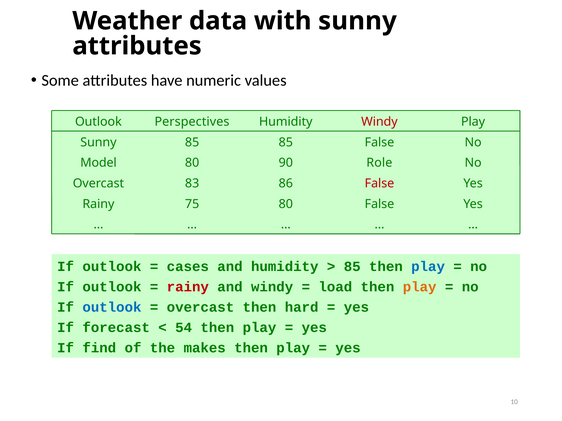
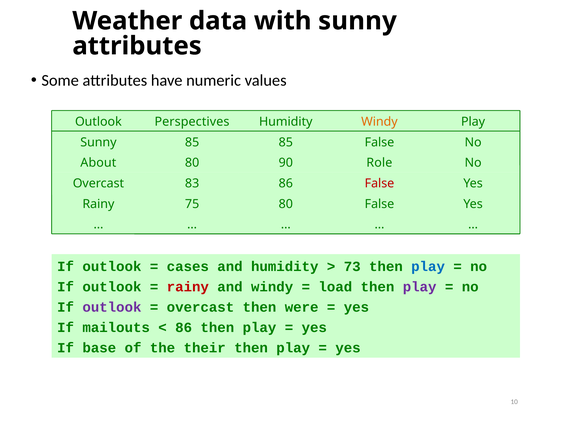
Windy at (379, 122) colour: red -> orange
Model: Model -> About
85 at (352, 267): 85 -> 73
play at (420, 287) colour: orange -> purple
outlook at (112, 307) colour: blue -> purple
hard: hard -> were
forecast: forecast -> mailouts
54 at (184, 328): 54 -> 86
find: find -> base
makes: makes -> their
